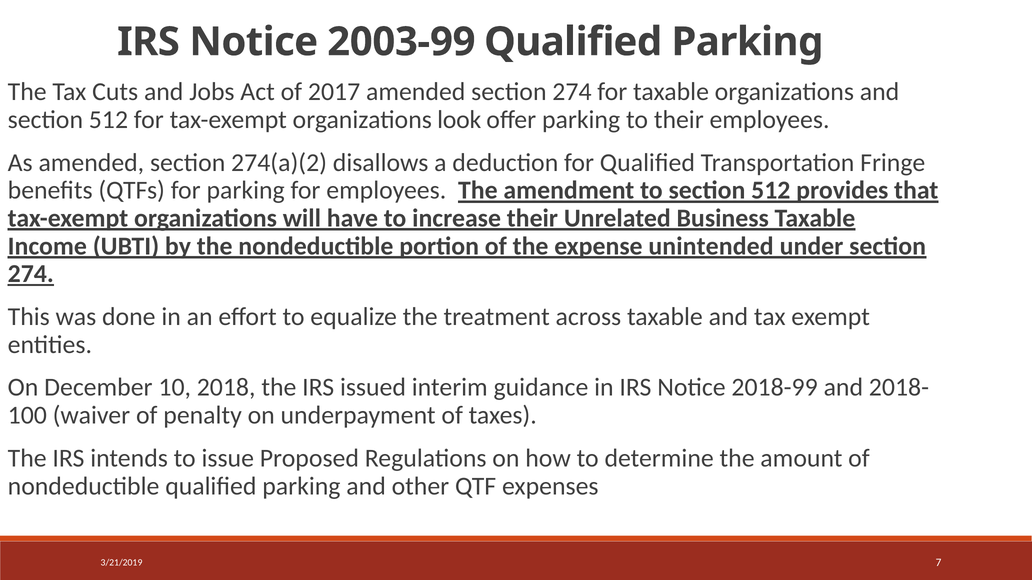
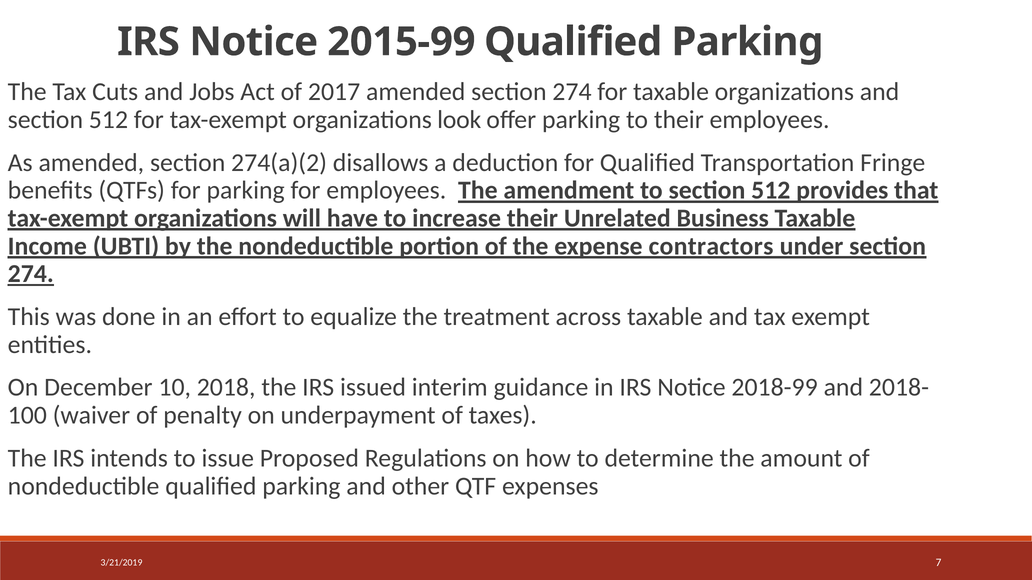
2003-99: 2003-99 -> 2015-99
unintended: unintended -> contractors
